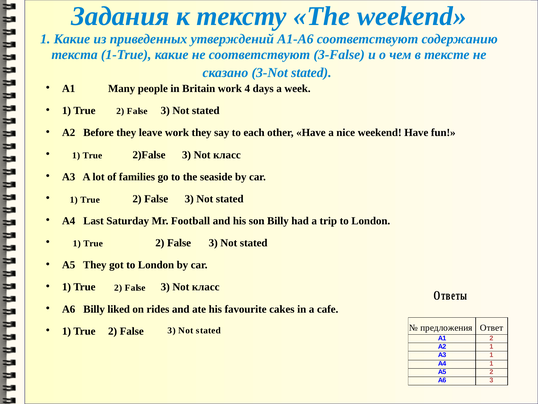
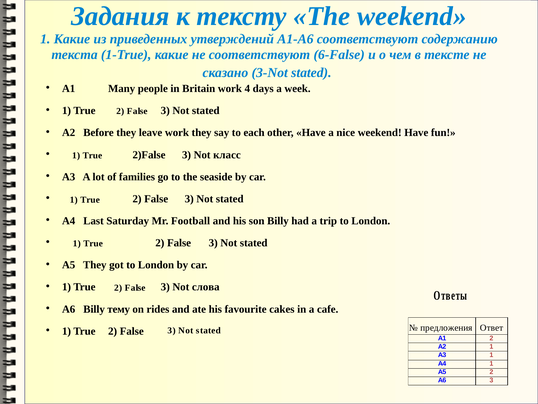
3-False: 3-False -> 6-False
True 3 Not класс: класс -> слова
liked: liked -> тему
